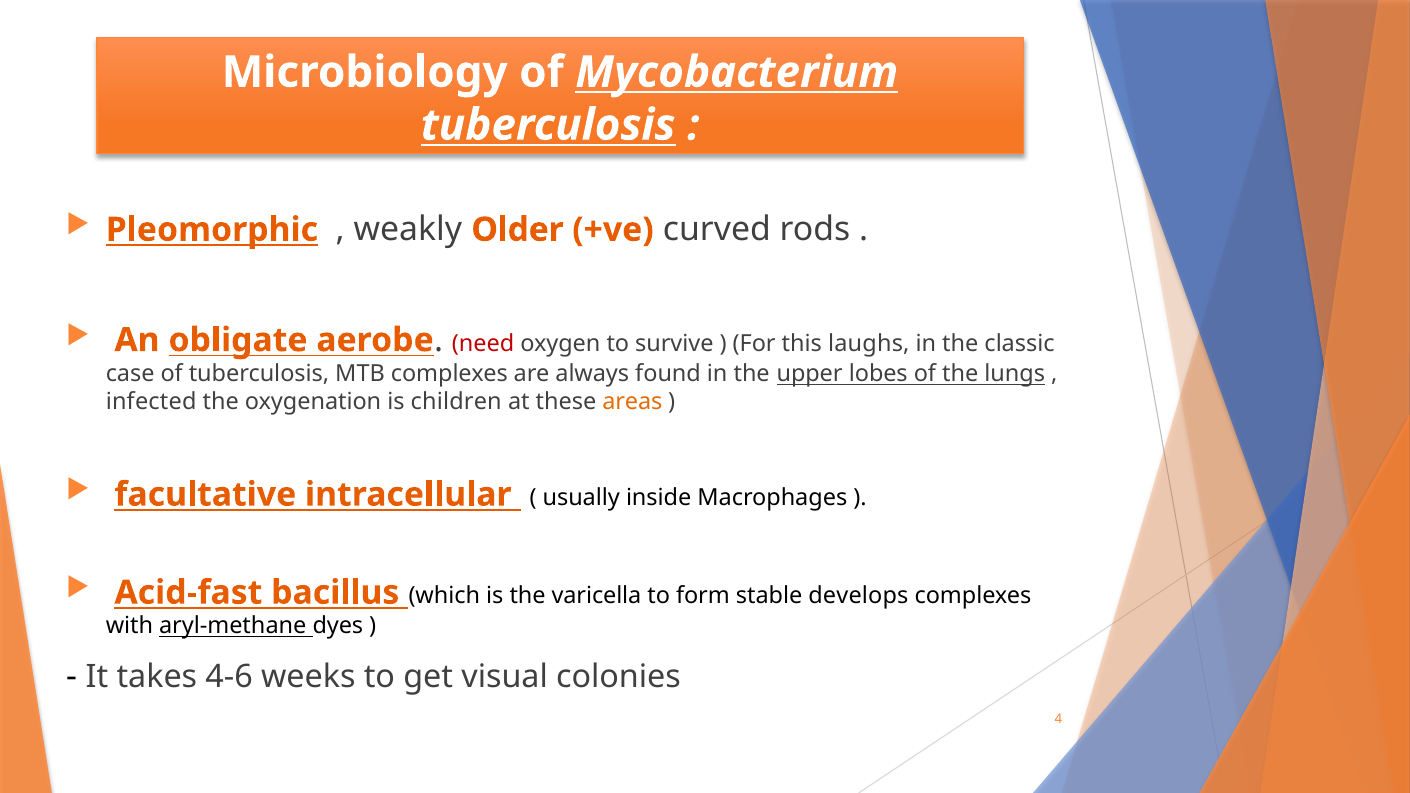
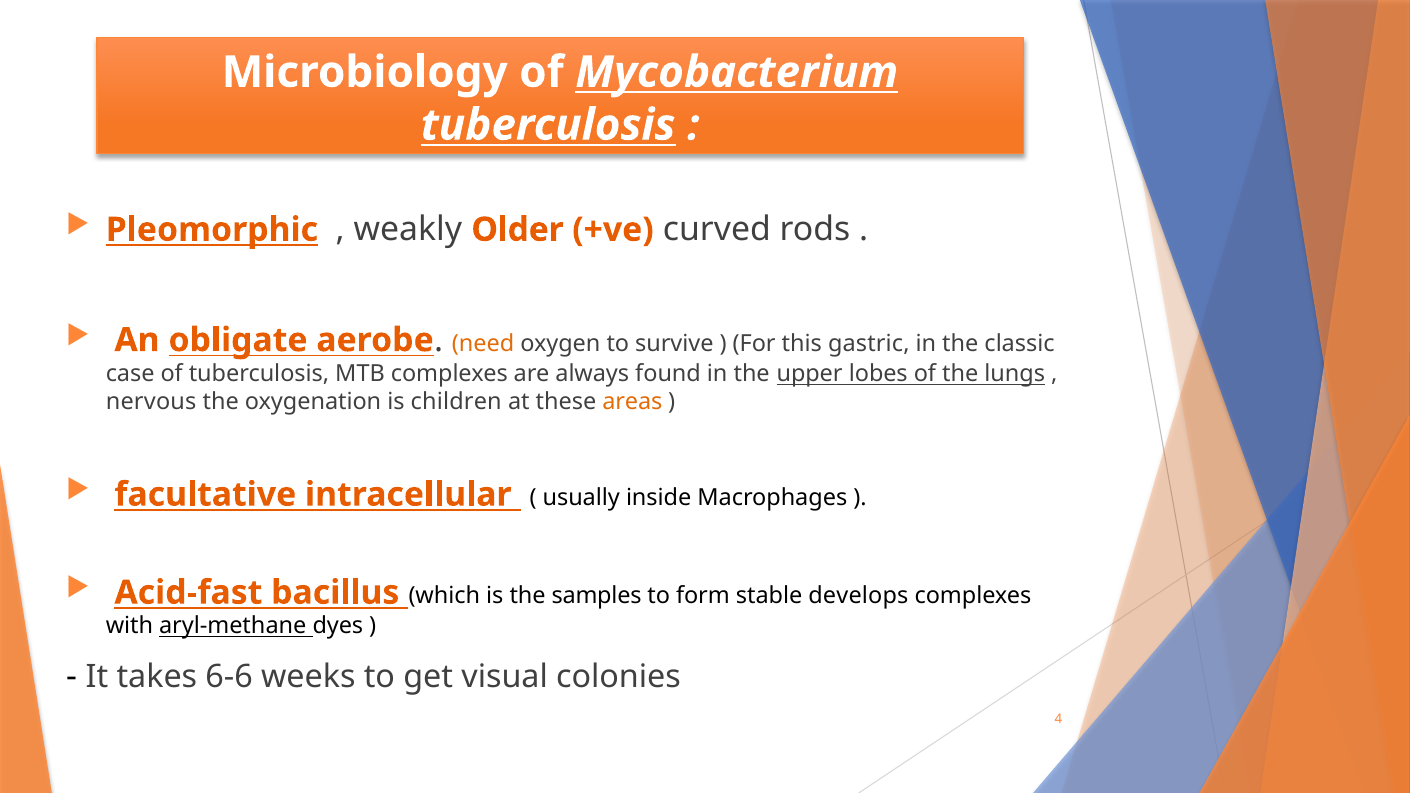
need colour: red -> orange
laughs: laughs -> gastric
infected: infected -> nervous
varicella: varicella -> samples
4-6: 4-6 -> 6-6
